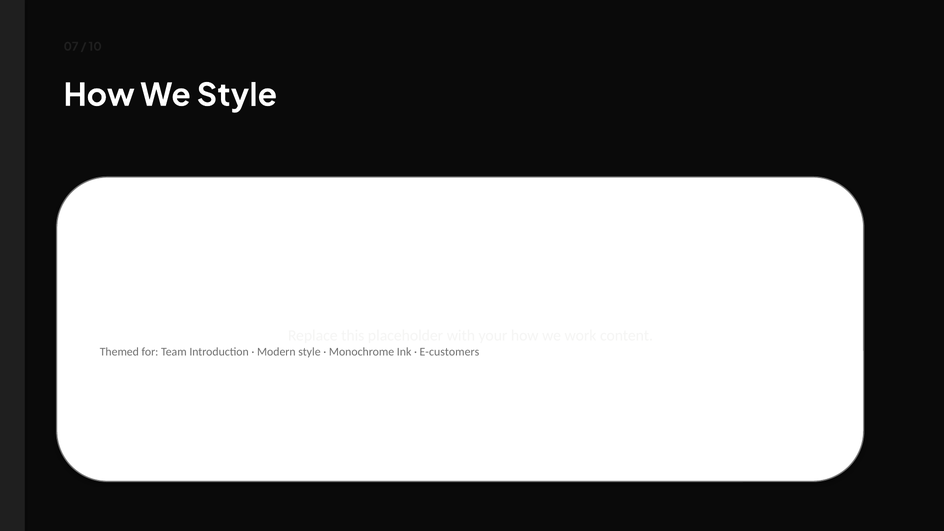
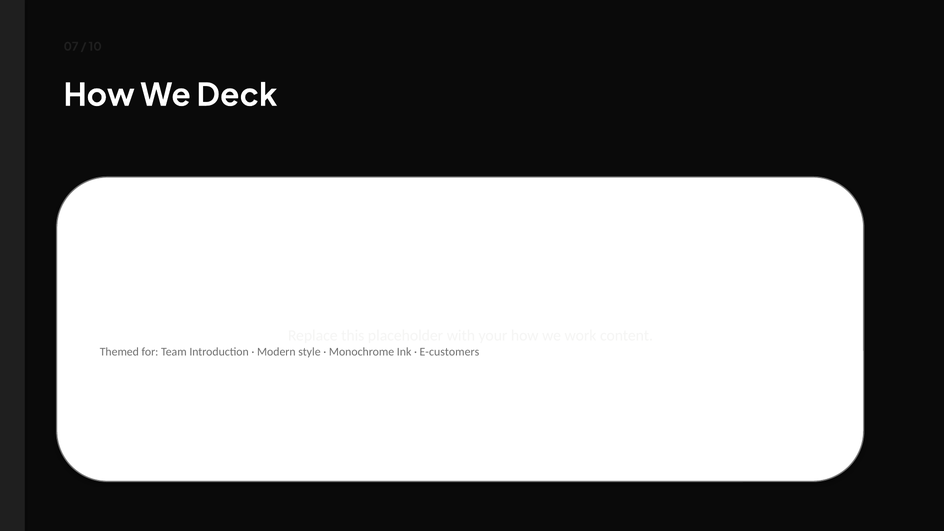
We Style: Style -> Deck
